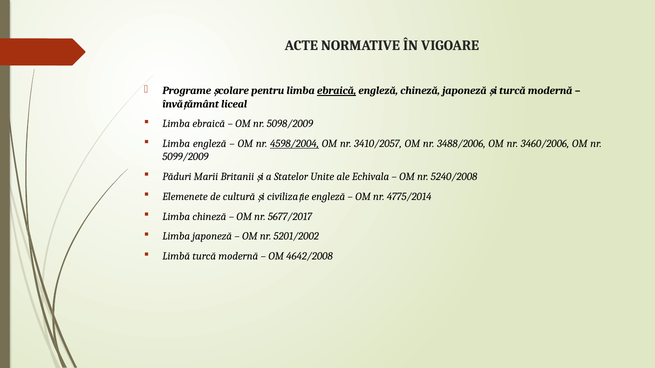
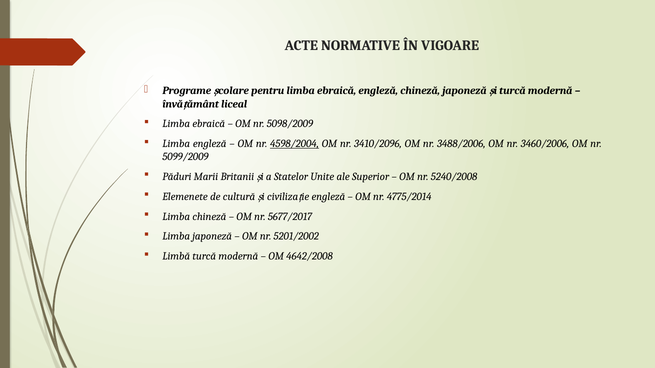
ebraică at (337, 91) underline: present -> none
3410/2057: 3410/2057 -> 3410/2096
Echivala: Echivala -> Superior
